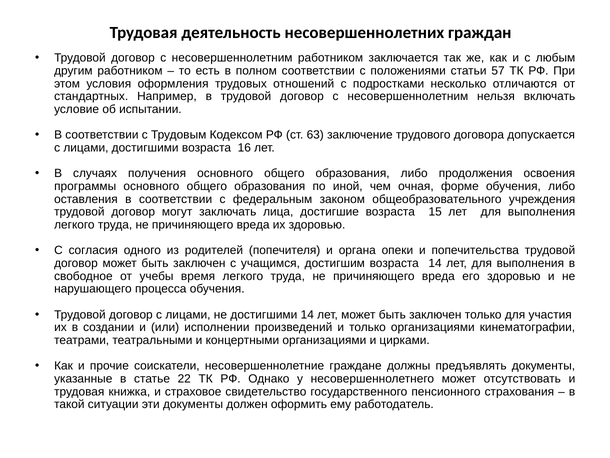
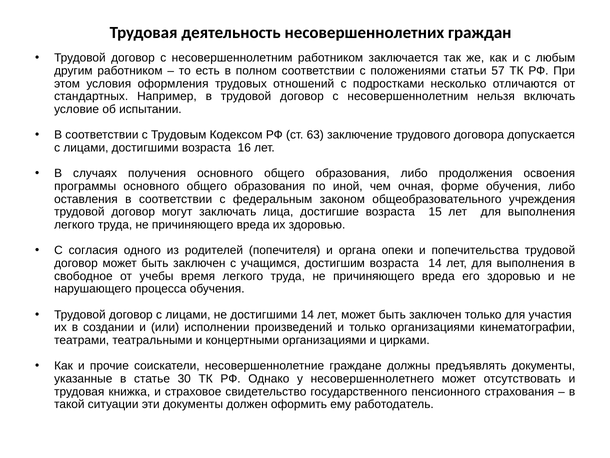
22: 22 -> 30
